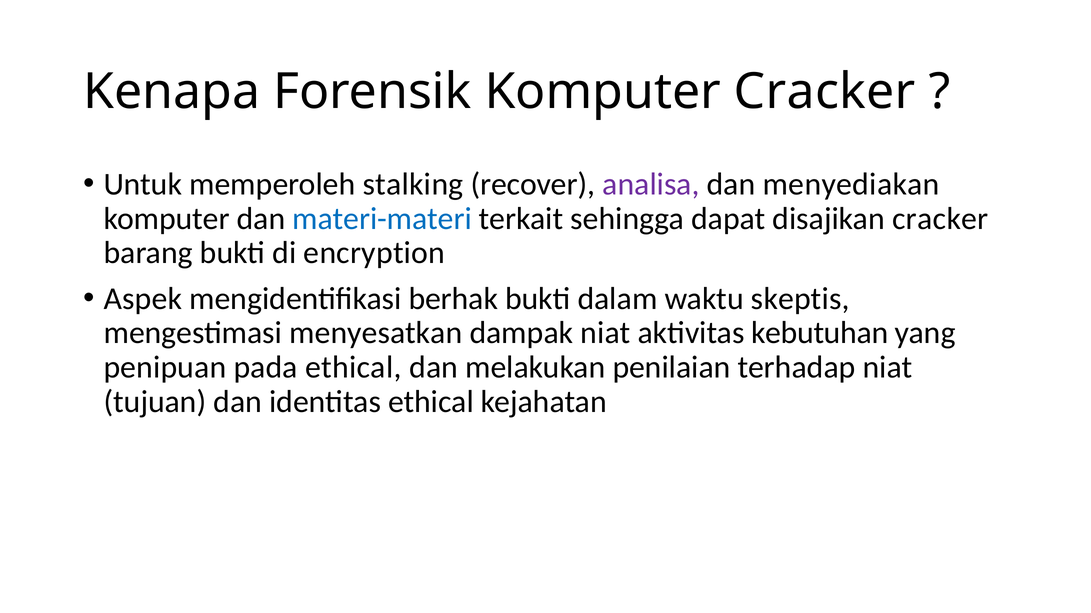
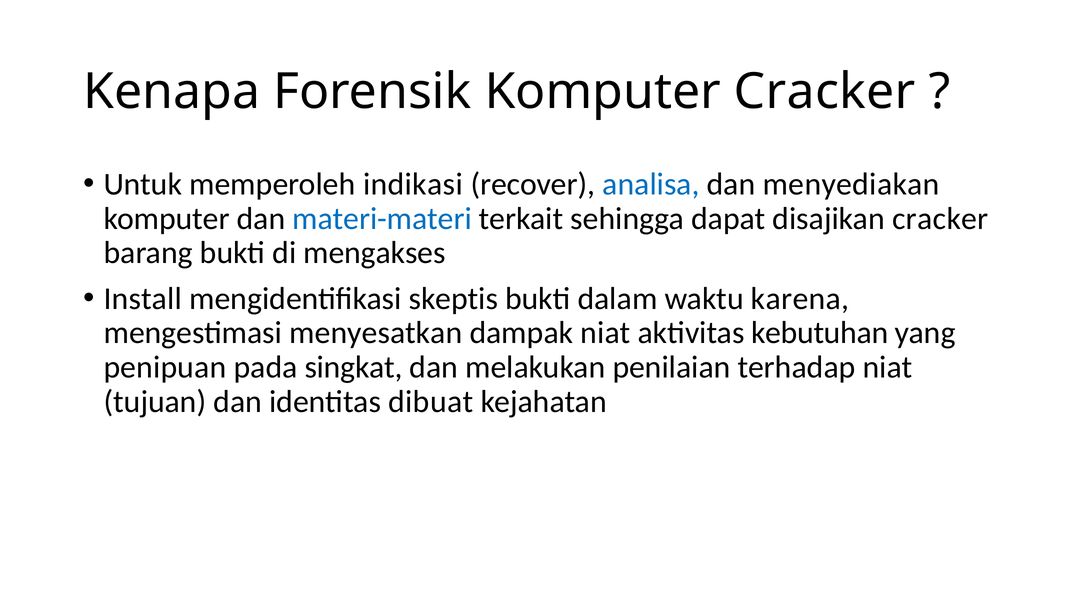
stalking: stalking -> indikasi
analisa colour: purple -> blue
encryption: encryption -> mengakses
Aspek: Aspek -> Install
berhak: berhak -> skeptis
skeptis: skeptis -> karena
pada ethical: ethical -> singkat
identitas ethical: ethical -> dibuat
